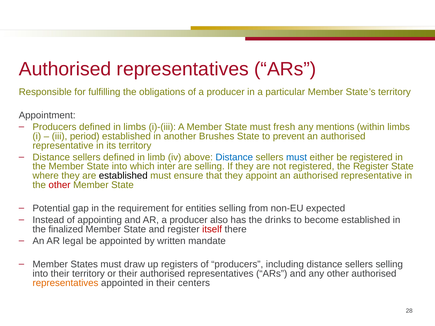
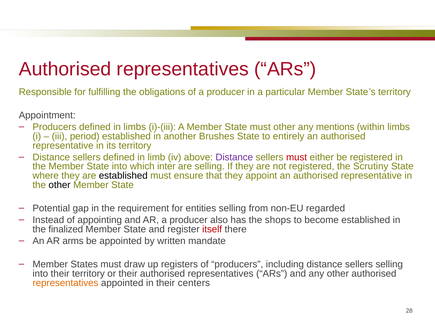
must fresh: fresh -> other
prevent: prevent -> entirely
Distance at (234, 157) colour: blue -> purple
must at (297, 157) colour: blue -> red
the Register: Register -> Scrutiny
other at (60, 185) colour: red -> black
expected: expected -> regarded
drinks: drinks -> shops
legal: legal -> arms
